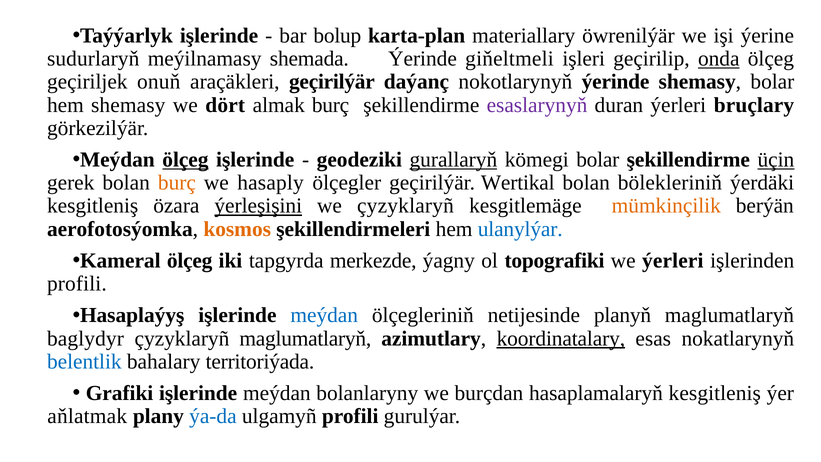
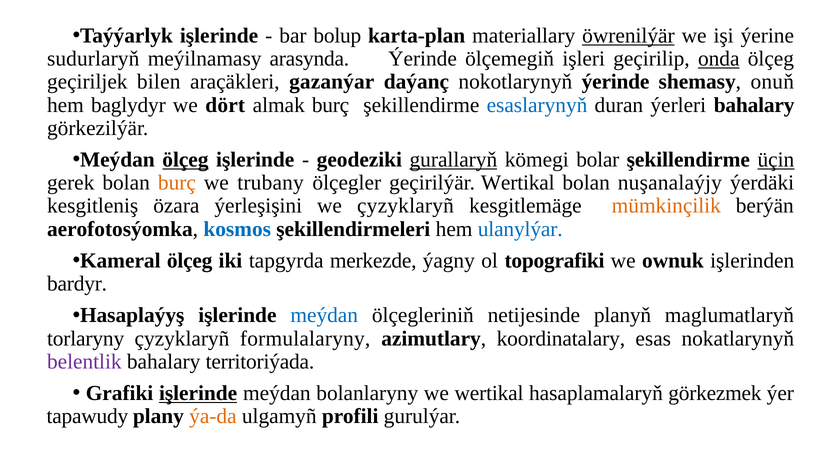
öwrenilýär underline: none -> present
shemada: shemada -> arasynda
giňeltmeli: giňeltmeli -> ölçemegiň
onuň: onuň -> bilen
araçäkleri geçirilýär: geçirilýär -> gazanýar
shemasy bolar: bolar -> onuň
hem shemasy: shemasy -> baglydyr
esaslarynyň colour: purple -> blue
ýerleri bruçlary: bruçlary -> bahalary
hasaply: hasaply -> trubany
bölekleriniň: bölekleriniň -> nuşanalaýjy
ýerleşişini underline: present -> none
kosmos colour: orange -> blue
we ýerleri: ýerleri -> ownuk
profili at (77, 284): profili -> bardyr
baglydyr: baglydyr -> torlaryny
çyzyklaryñ maglumatlaryň: maglumatlaryň -> formulalaryny
koordinatalary underline: present -> none
belentlik colour: blue -> purple
işlerinde at (198, 393) underline: none -> present
we burçdan: burçdan -> wertikal
hasaplamalaryň kesgitleniş: kesgitleniş -> görkezmek
aňlatmak: aňlatmak -> tapawudy
ýa-da colour: blue -> orange
